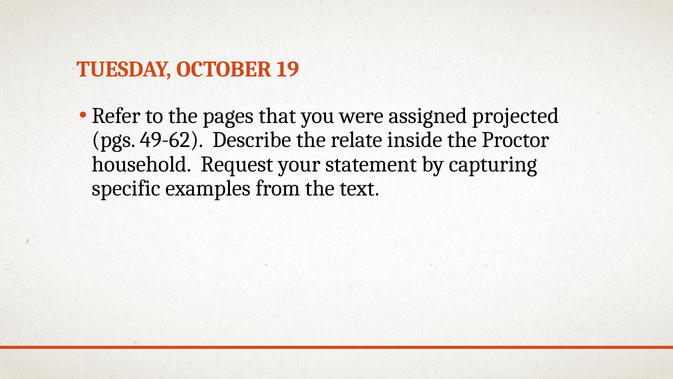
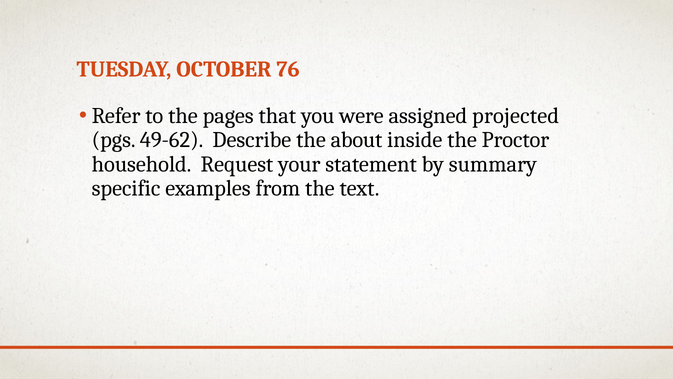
19: 19 -> 76
relate: relate -> about
capturing: capturing -> summary
